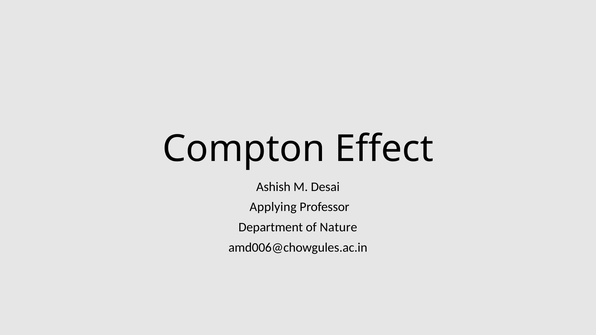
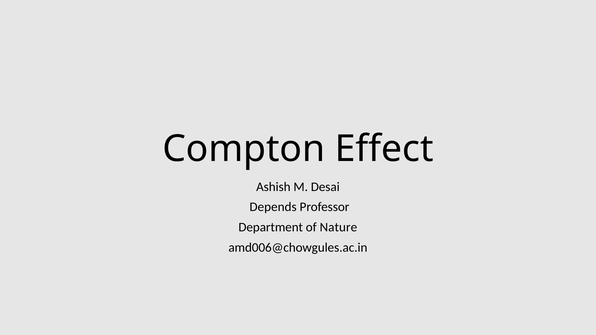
Applying: Applying -> Depends
